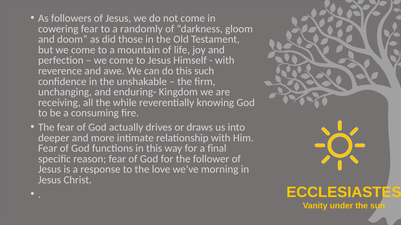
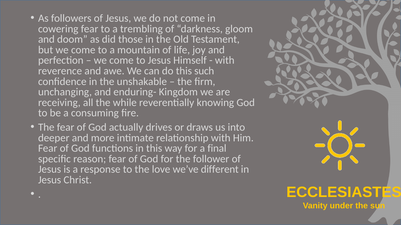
randomly: randomly -> trembling
morning: morning -> different
